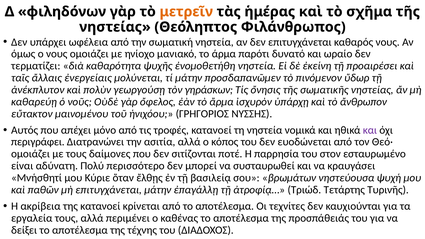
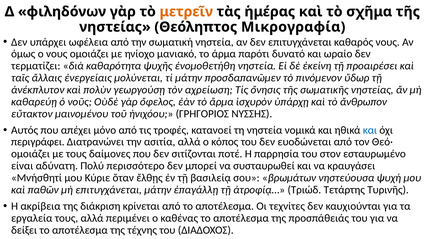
Φιλάνθρωπος: Φιλάνθρωπος -> Μικρογραφία
γηράσκων: γηράσκων -> αχρείωση
και at (370, 130) colour: purple -> blue
της κατανοεί: κατανοεί -> διάκριση
